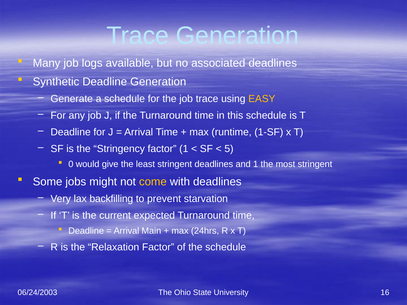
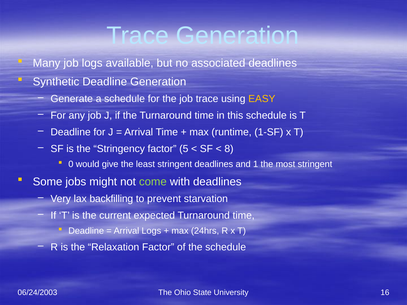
factor 1: 1 -> 5
5: 5 -> 8
come colour: yellow -> light green
Arrival Main: Main -> Logs
